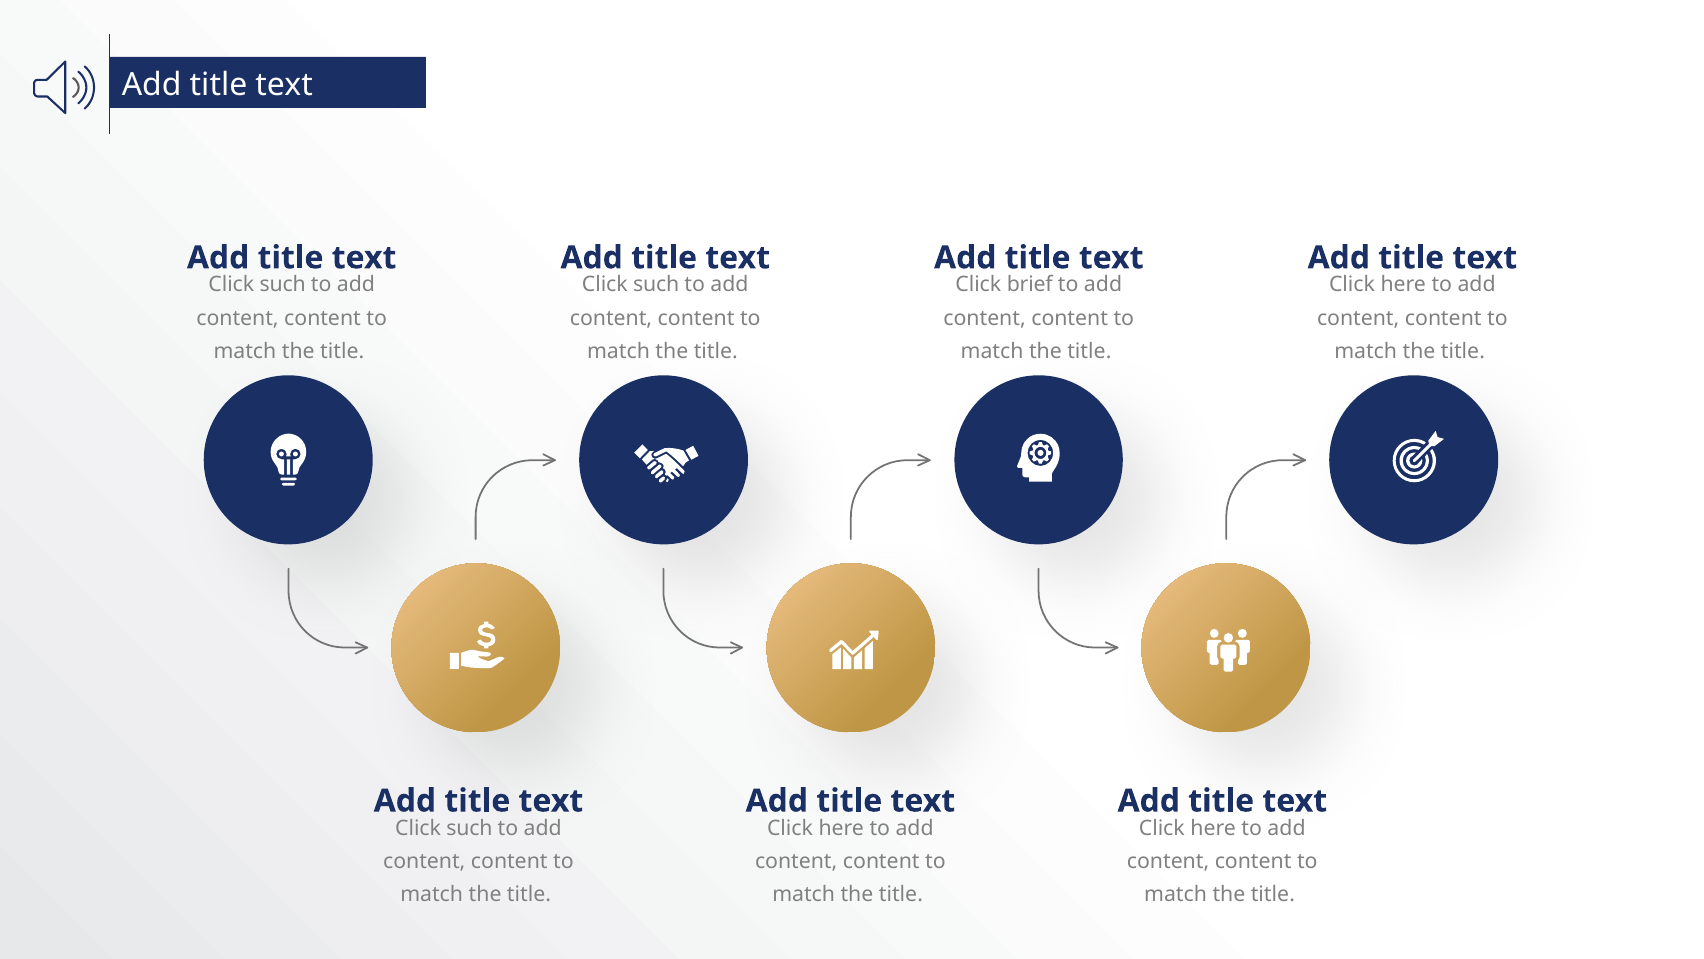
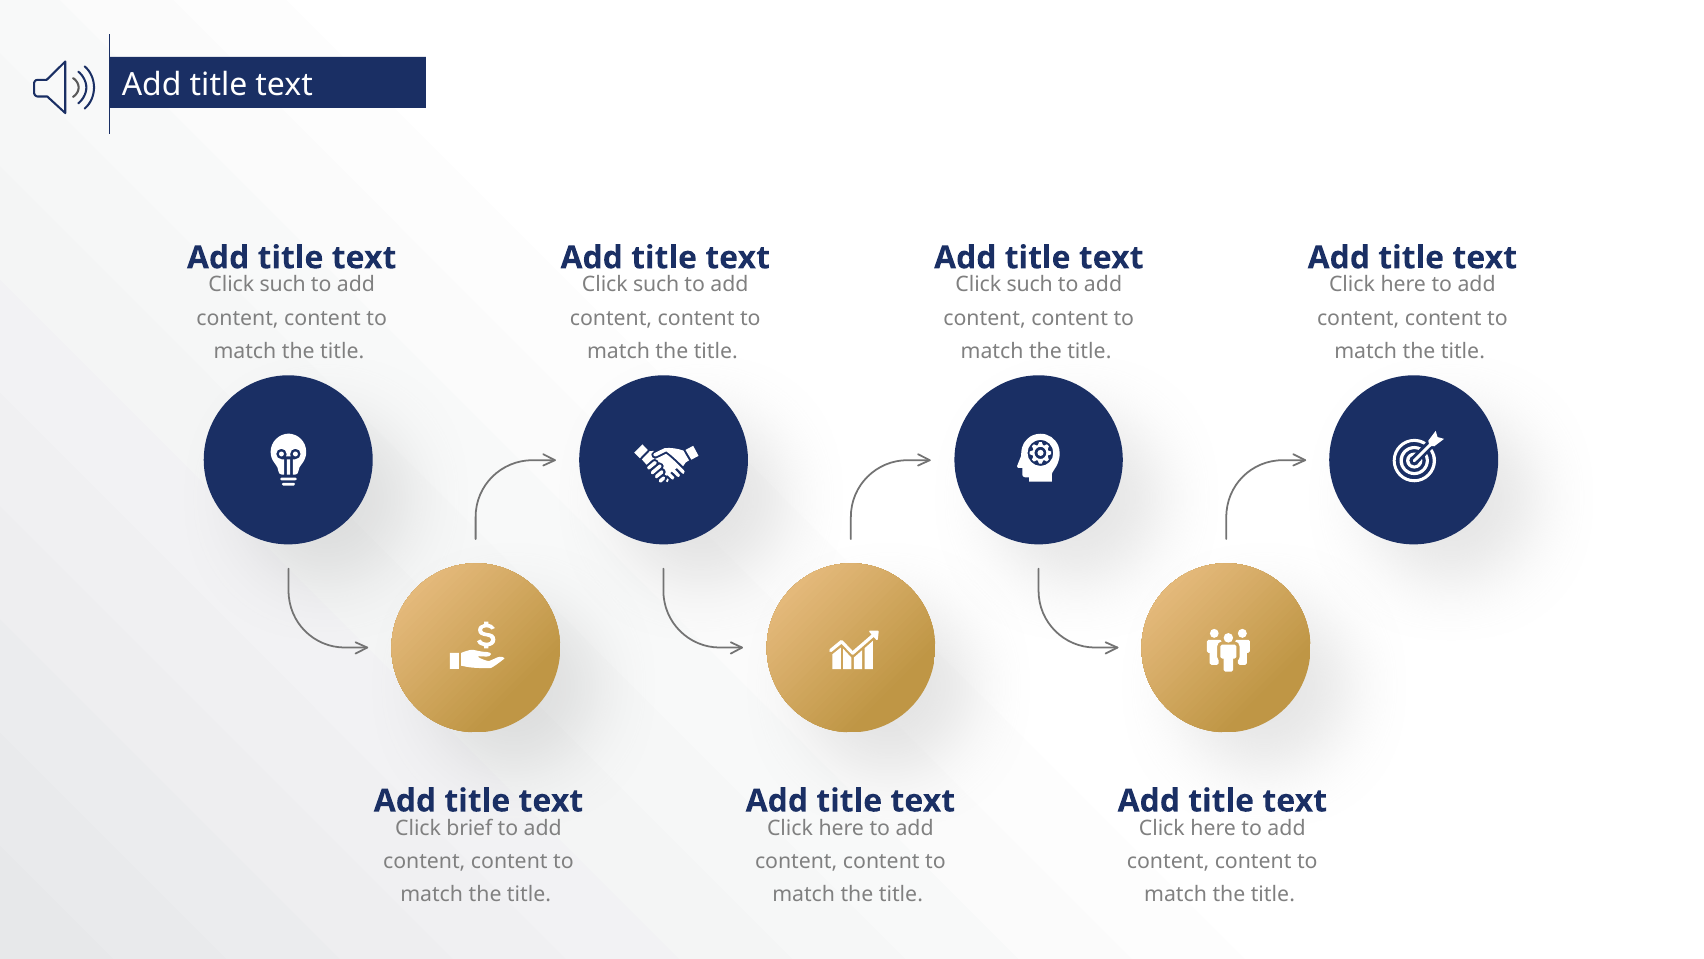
brief at (1030, 285): brief -> such
such at (469, 828): such -> brief
